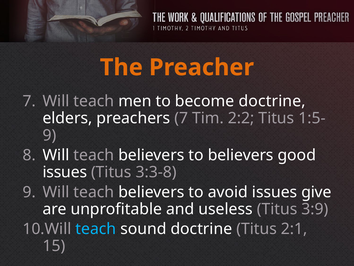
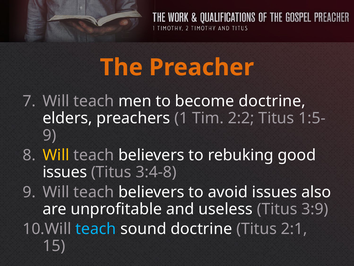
preachers 7: 7 -> 1
Will at (56, 155) colour: white -> yellow
to believers: believers -> rebuking
3:3-8: 3:3-8 -> 3:4-8
give: give -> also
